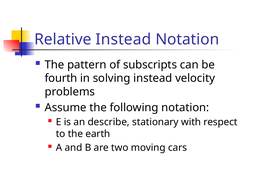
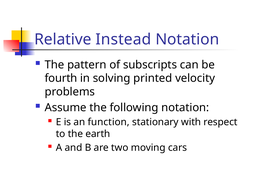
solving instead: instead -> printed
describe: describe -> function
